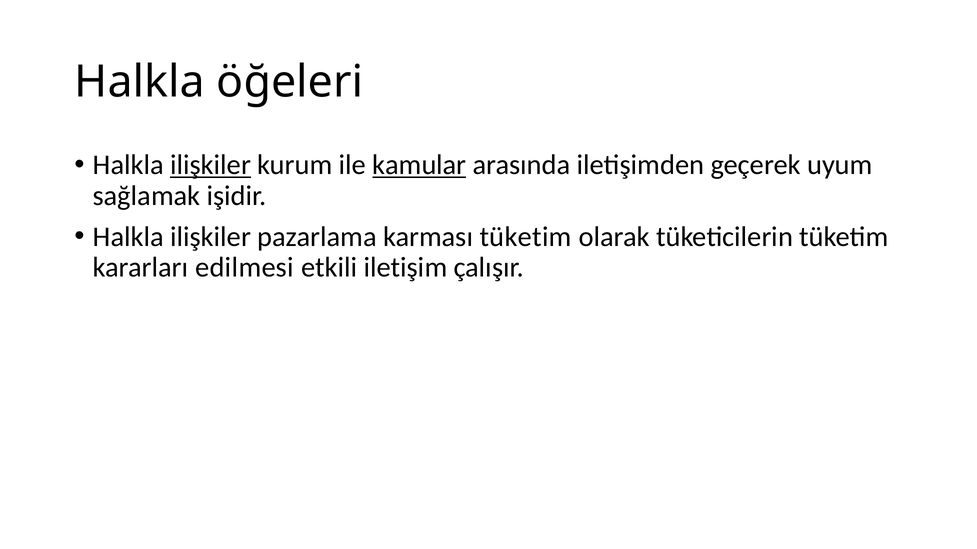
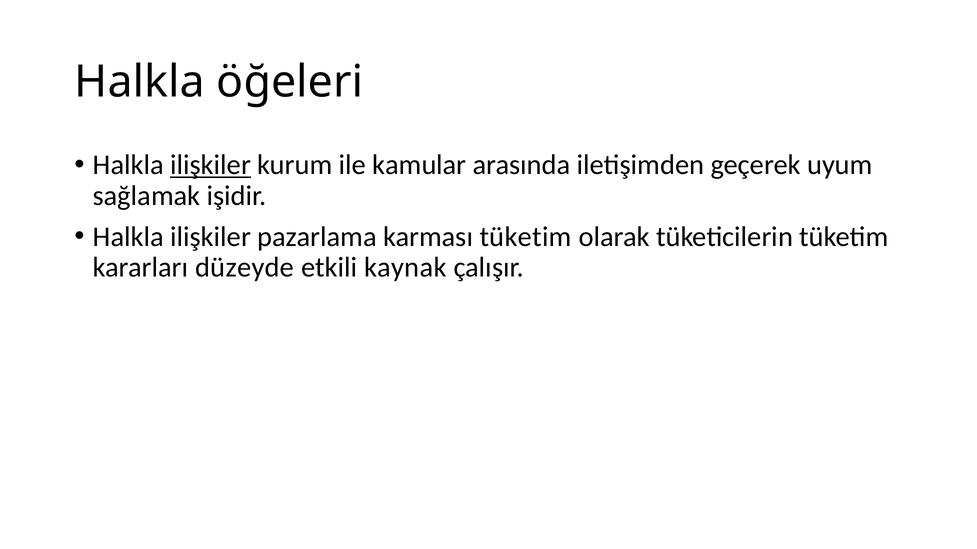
kamular underline: present -> none
edilmesi: edilmesi -> düzeyde
iletişim: iletişim -> kaynak
